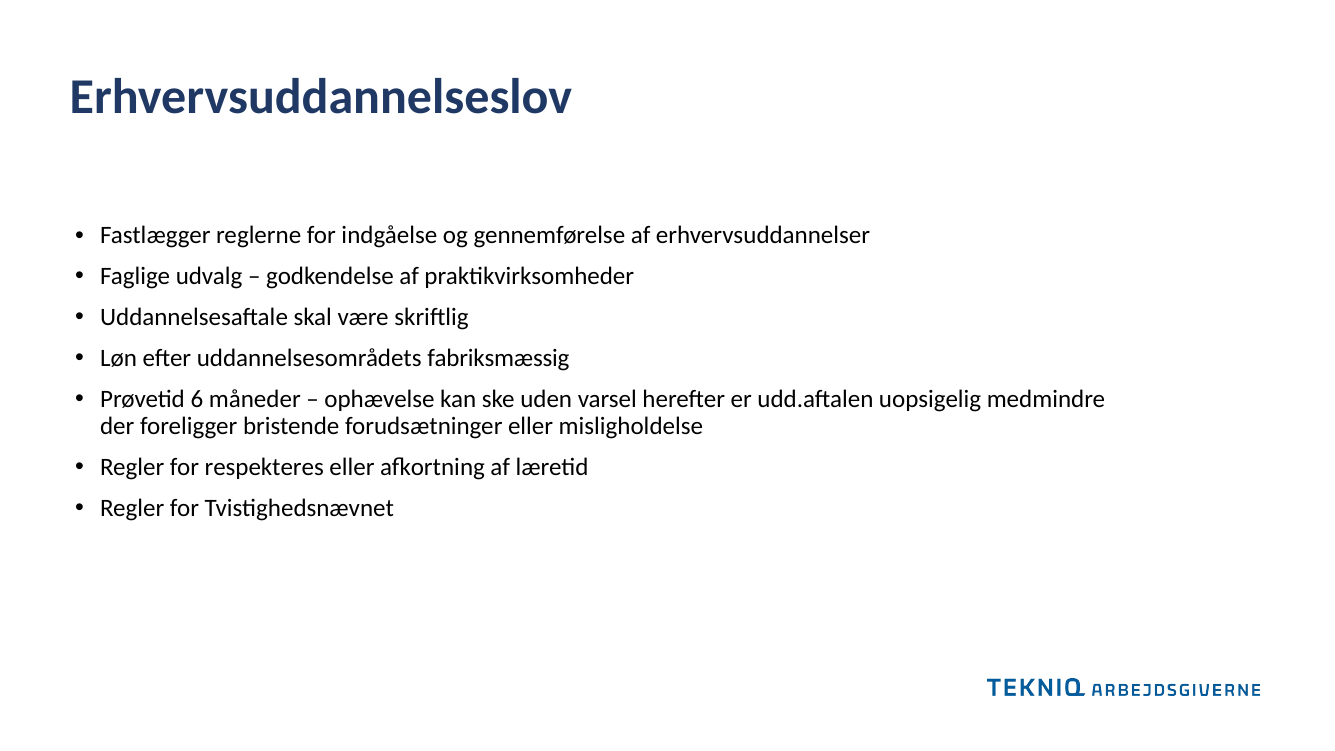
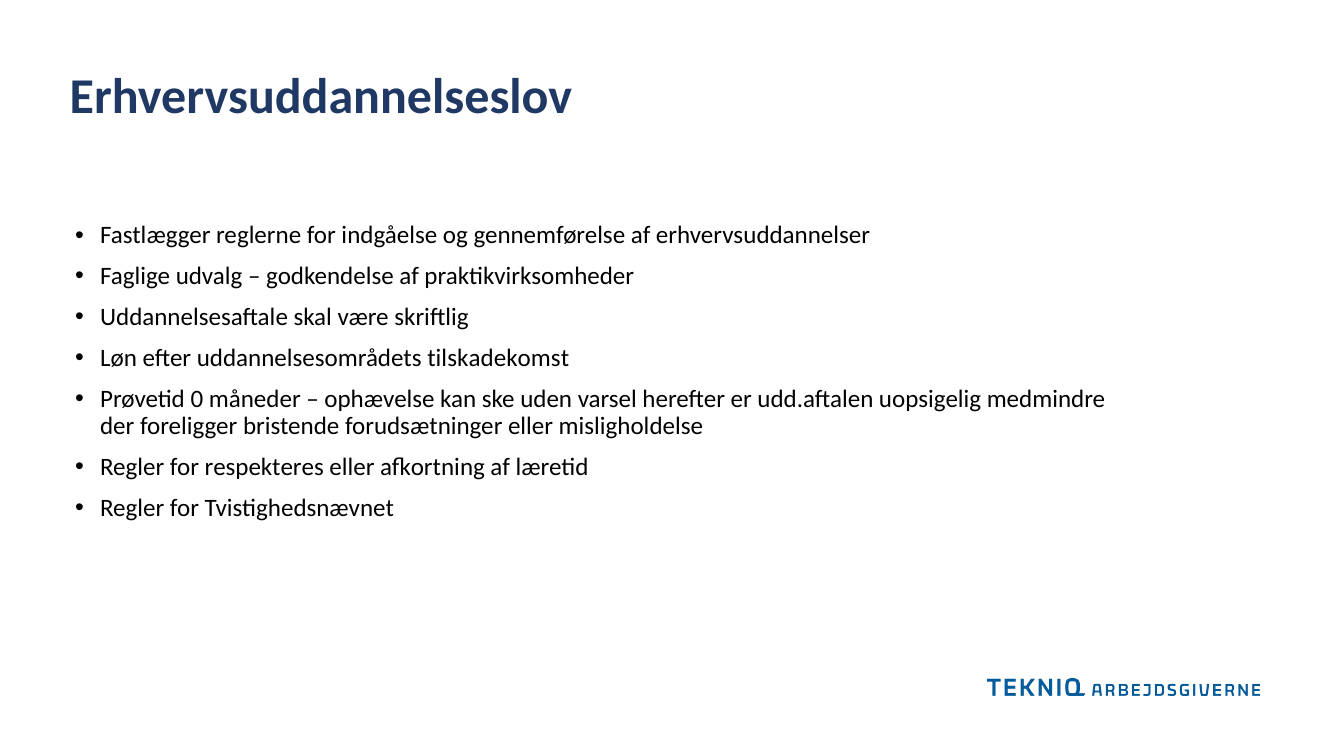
fabriksmæssig: fabriksmæssig -> tilskadekomst
6: 6 -> 0
